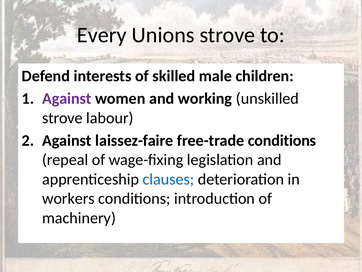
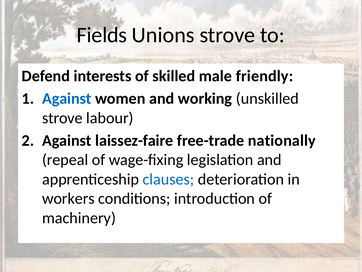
Every: Every -> Fields
children: children -> friendly
Against at (67, 98) colour: purple -> blue
free-trade conditions: conditions -> nationally
